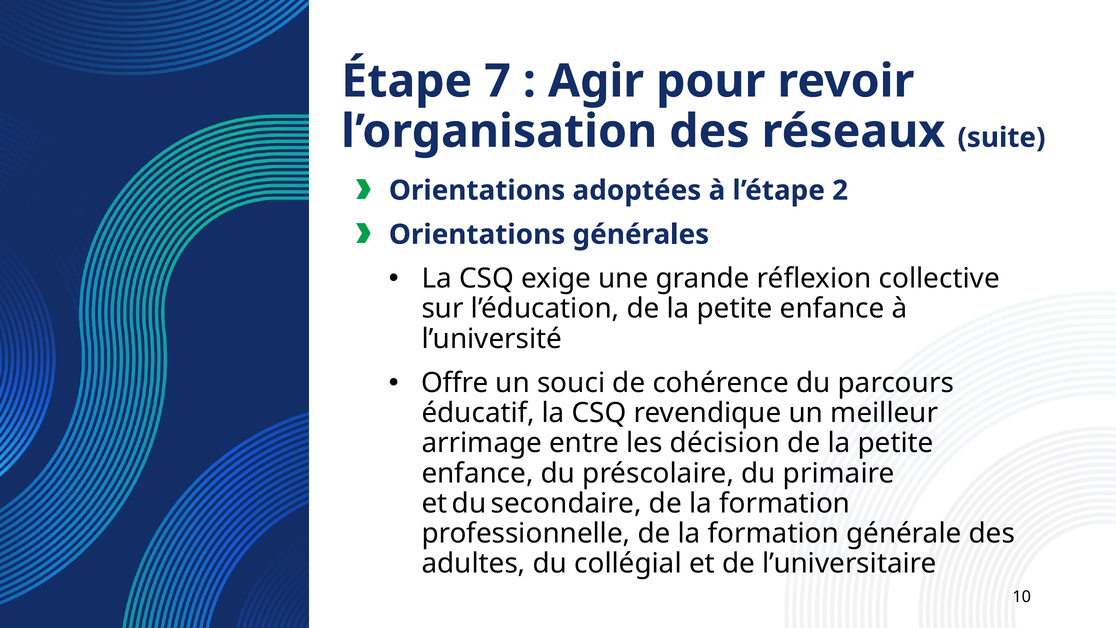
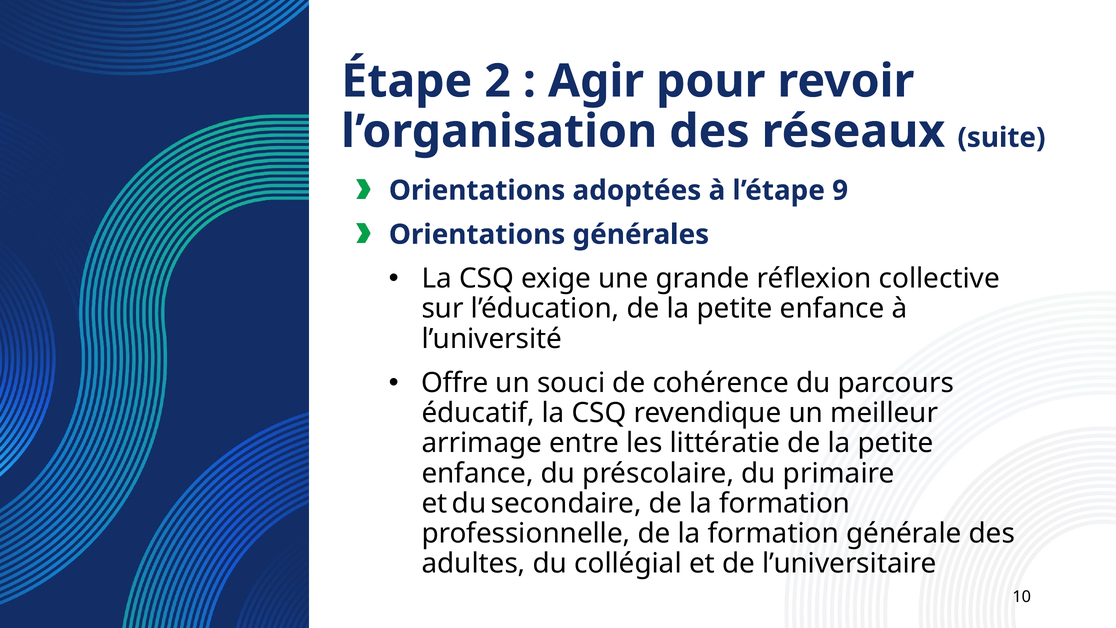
7: 7 -> 2
2: 2 -> 9
décision: décision -> littératie
